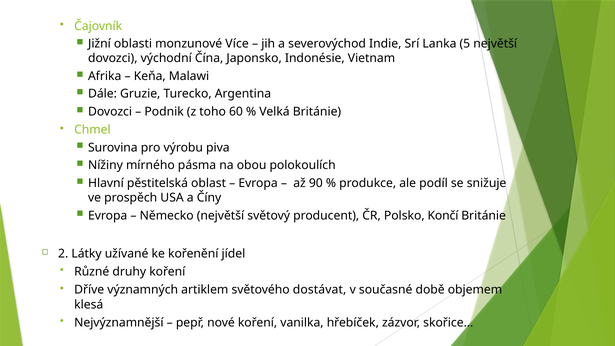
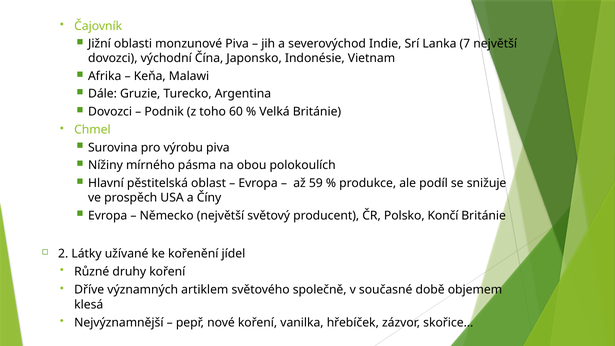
monzunové Více: Více -> Piva
5: 5 -> 7
90: 90 -> 59
dostávat: dostávat -> společně
